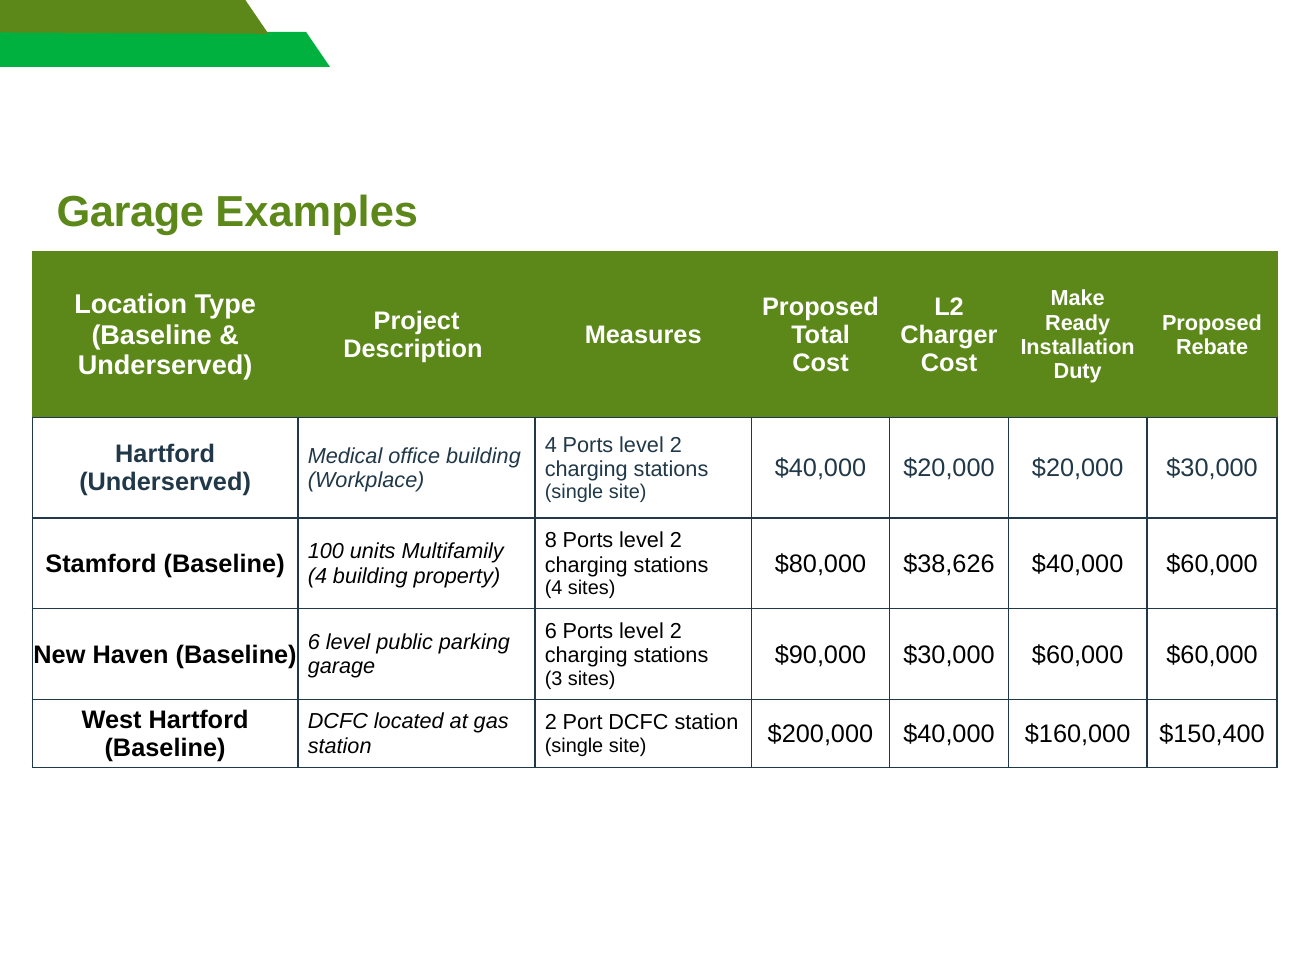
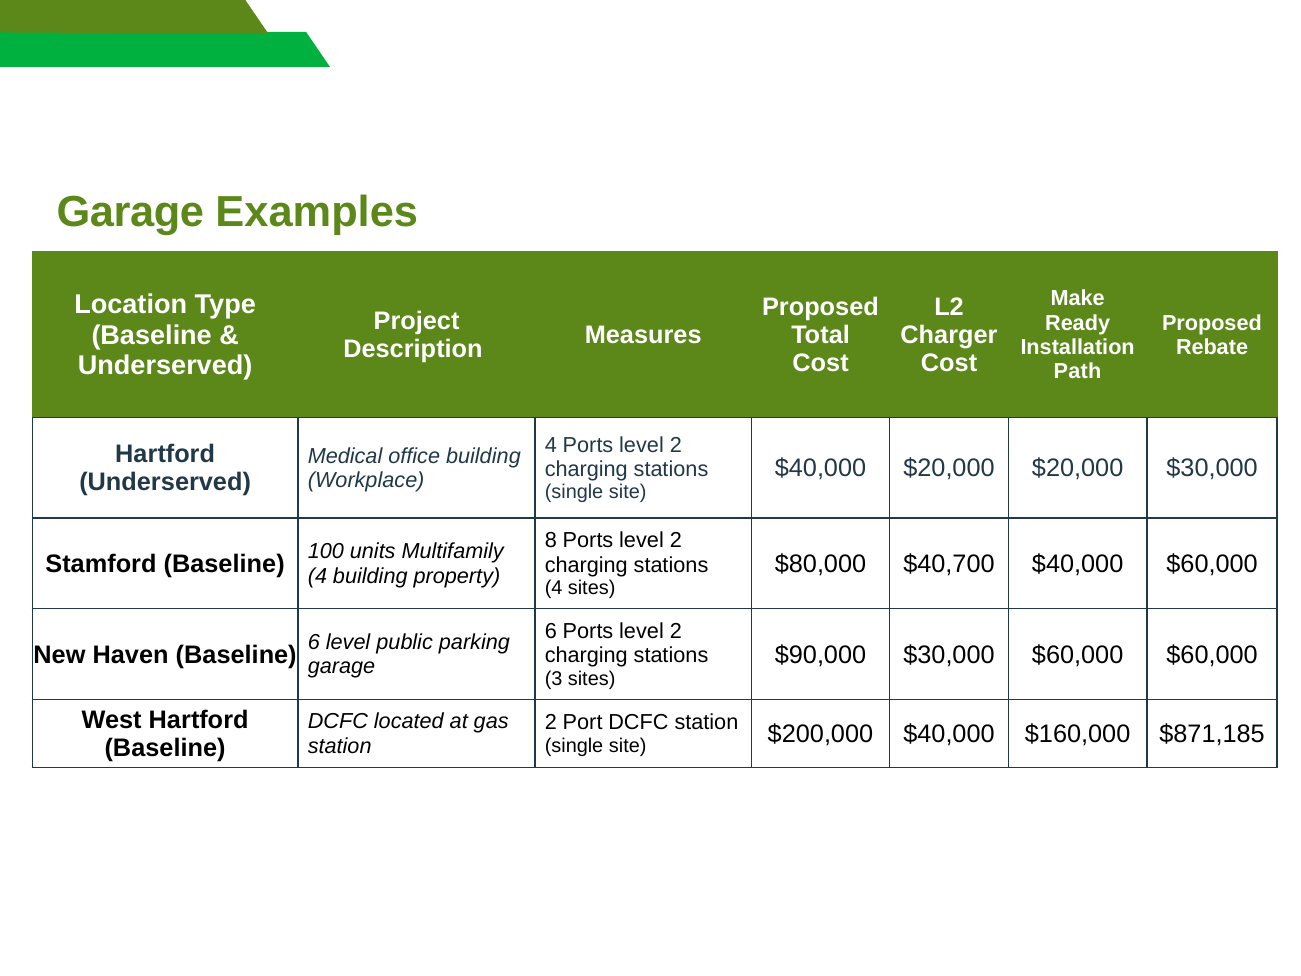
Duty: Duty -> Path
$38,626: $38,626 -> $40,700
$150,400: $150,400 -> $871,185
